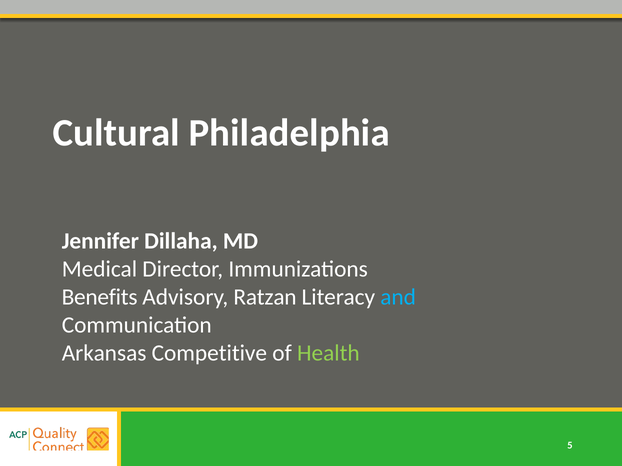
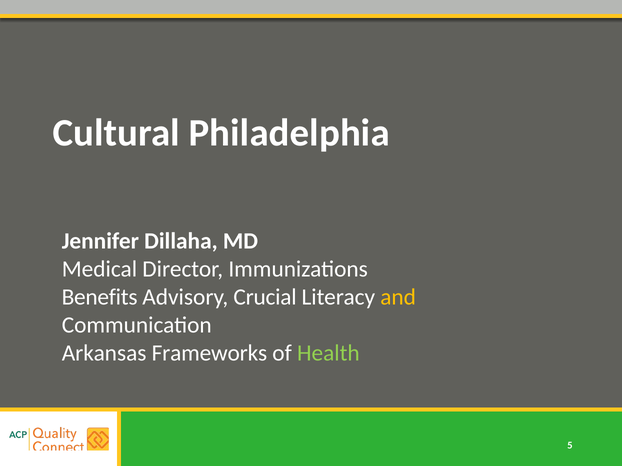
Ratzan: Ratzan -> Crucial
and colour: light blue -> yellow
Competitive: Competitive -> Frameworks
